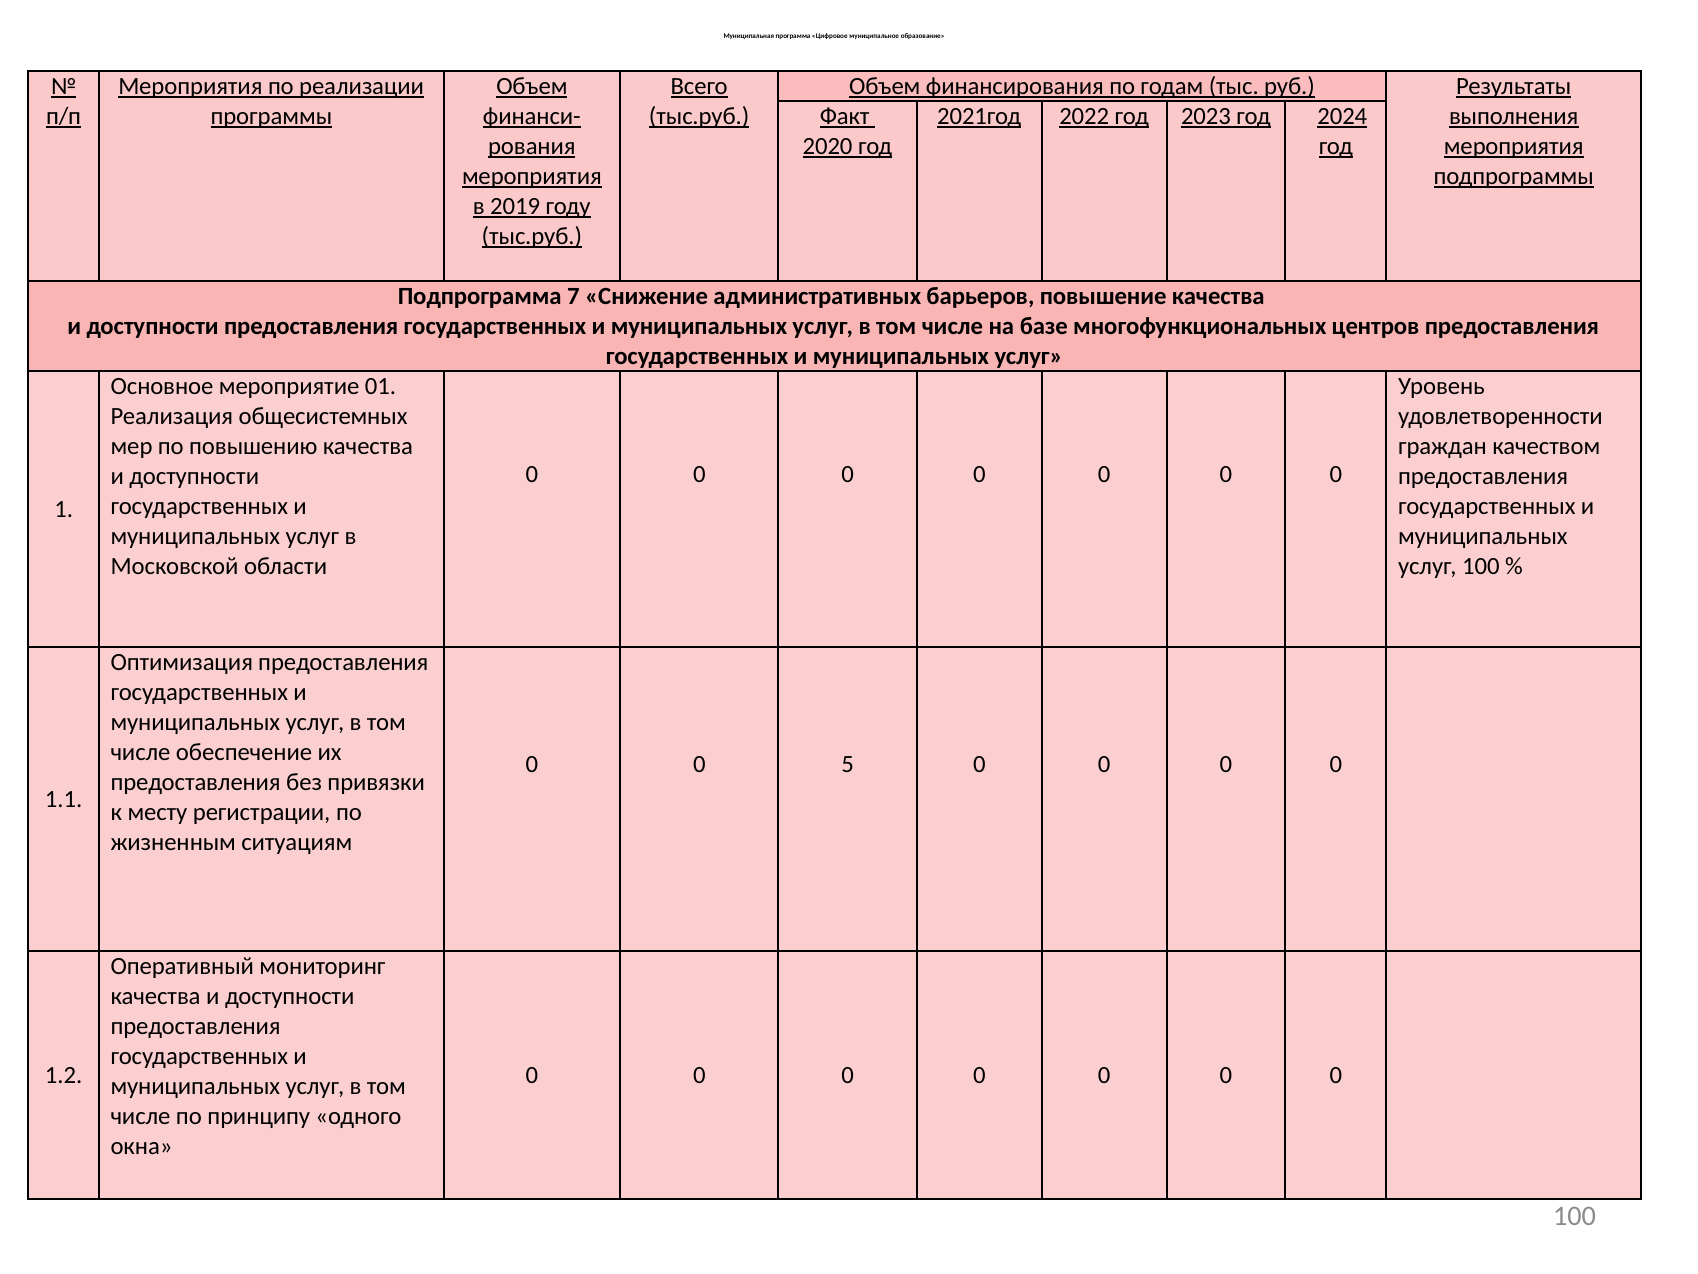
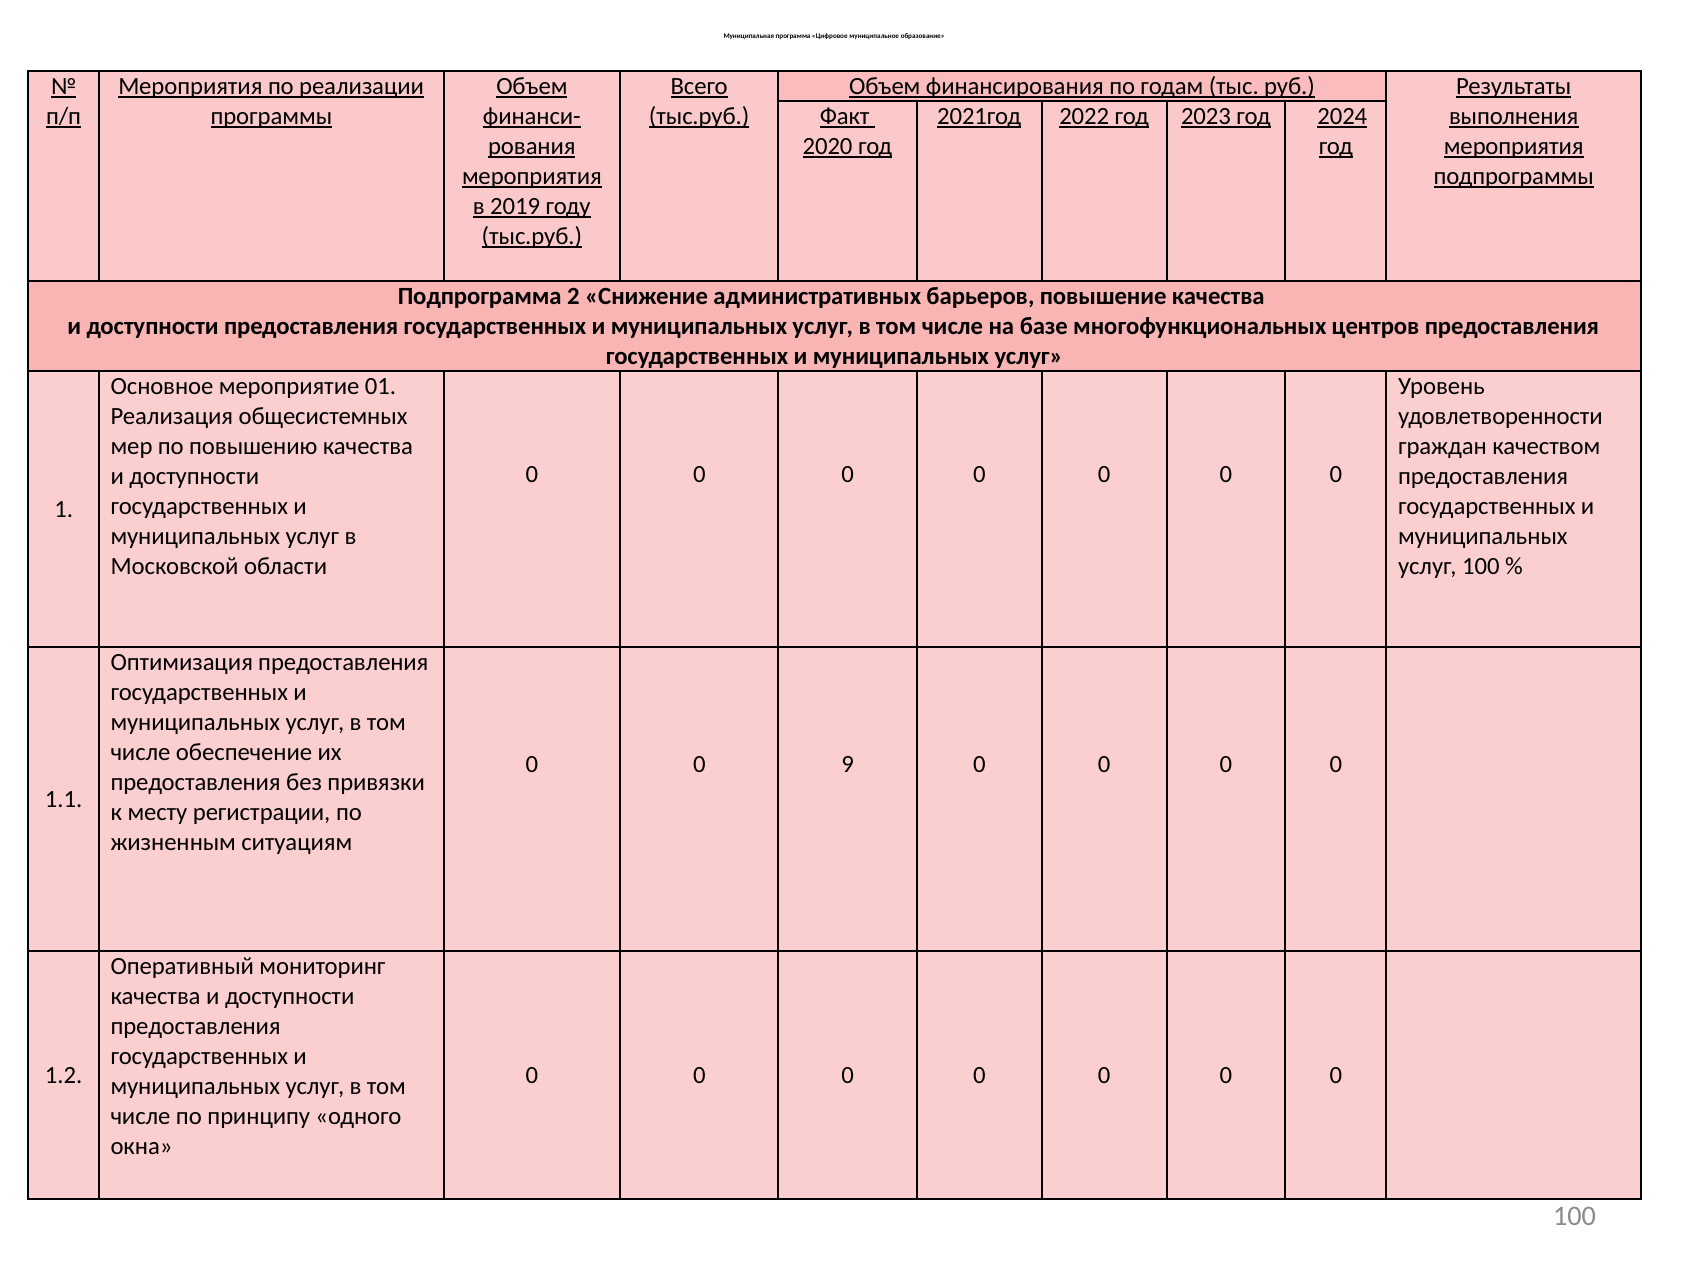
7: 7 -> 2
5: 5 -> 9
